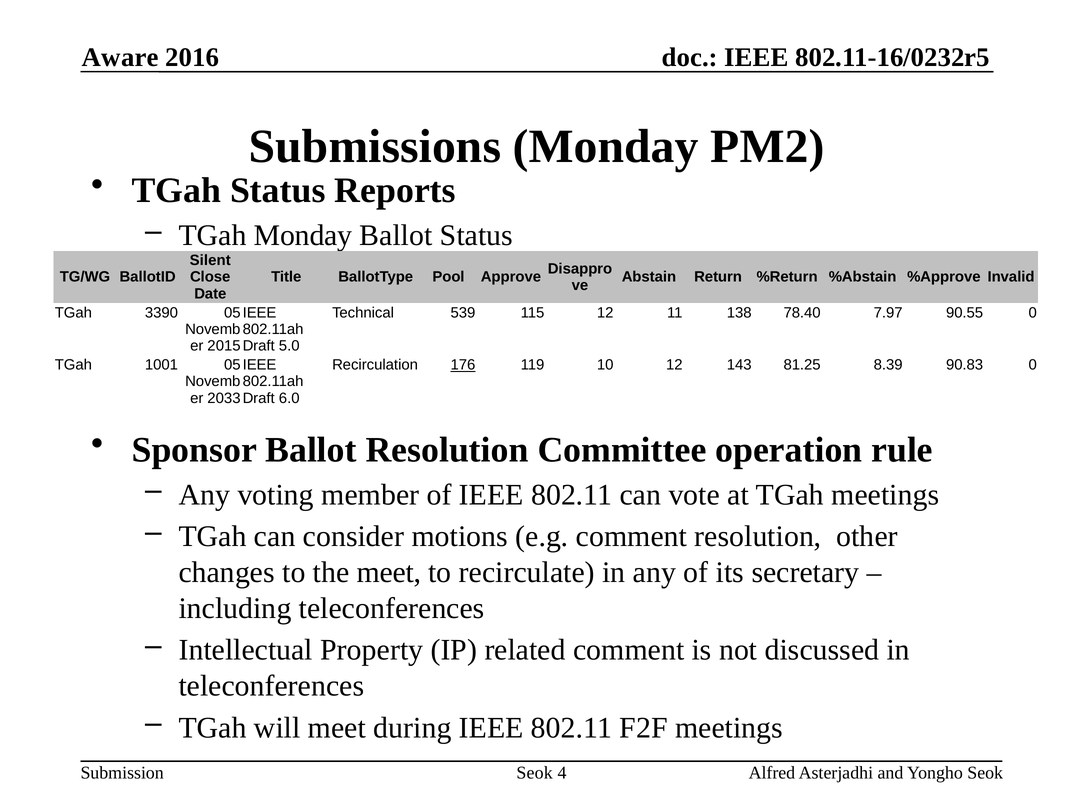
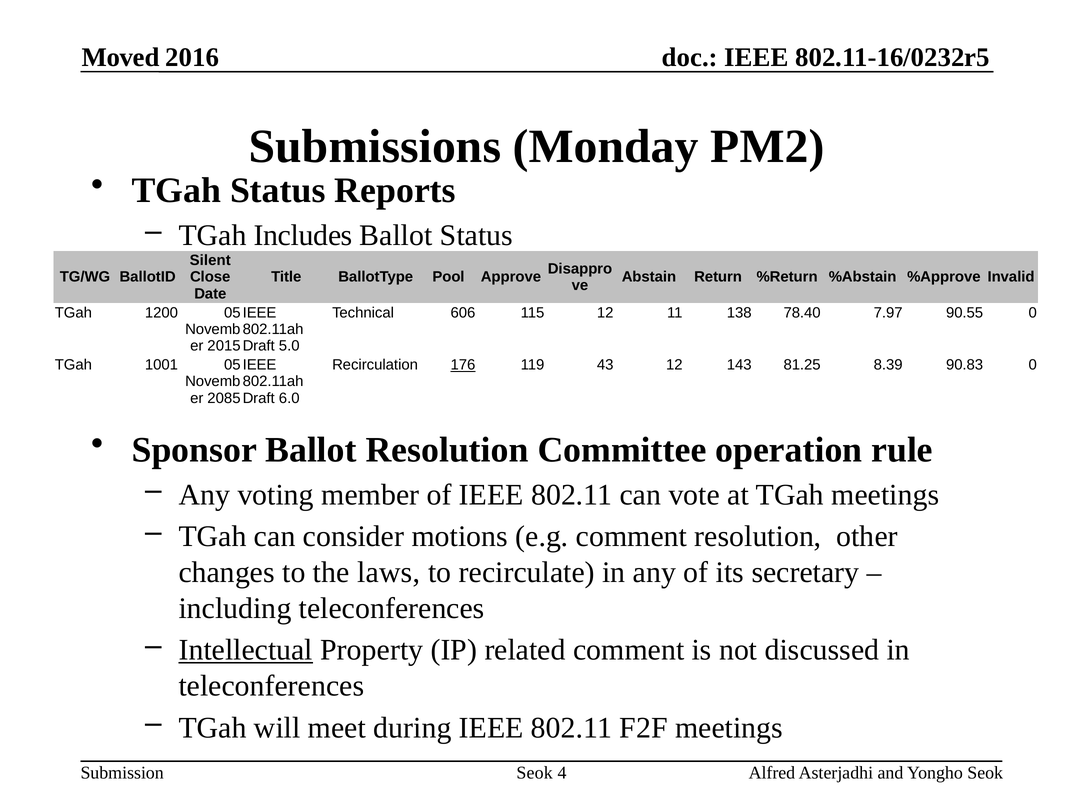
Aware: Aware -> Moved
TGah Monday: Monday -> Includes
3390: 3390 -> 1200
539: 539 -> 606
10: 10 -> 43
2033: 2033 -> 2085
the meet: meet -> laws
Intellectual underline: none -> present
